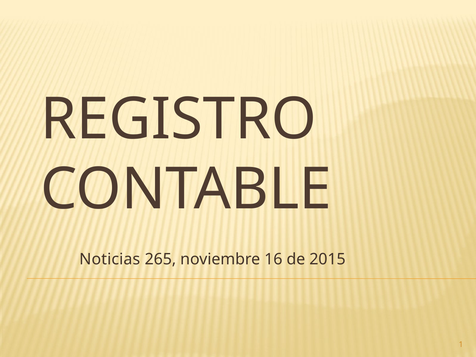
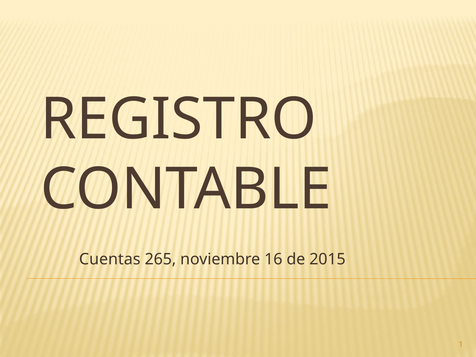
Noticias: Noticias -> Cuentas
